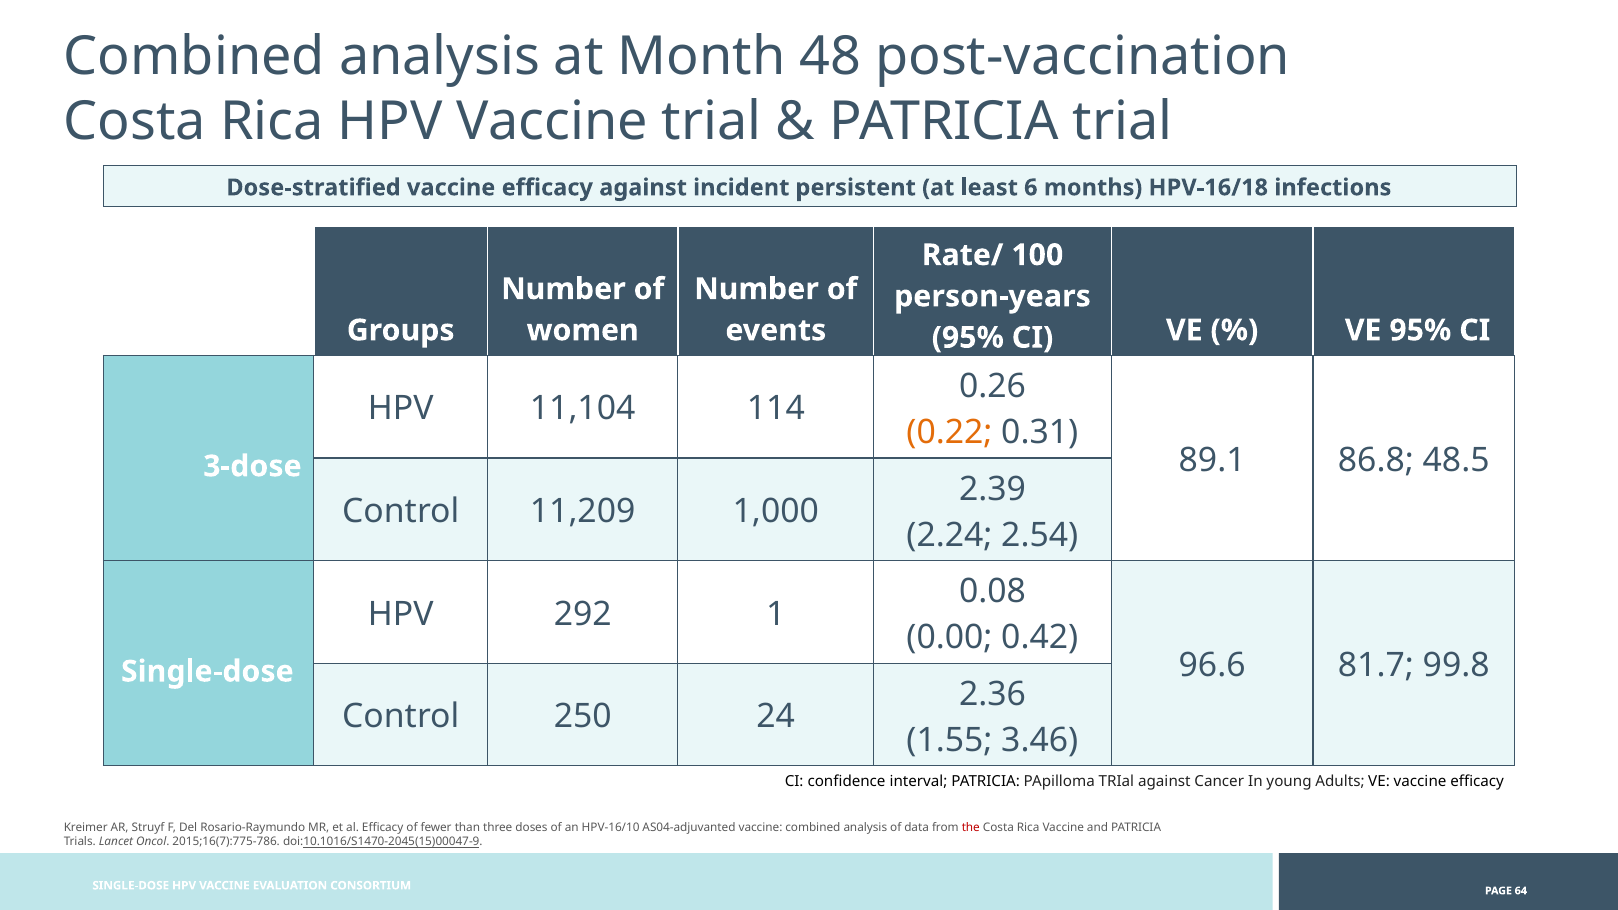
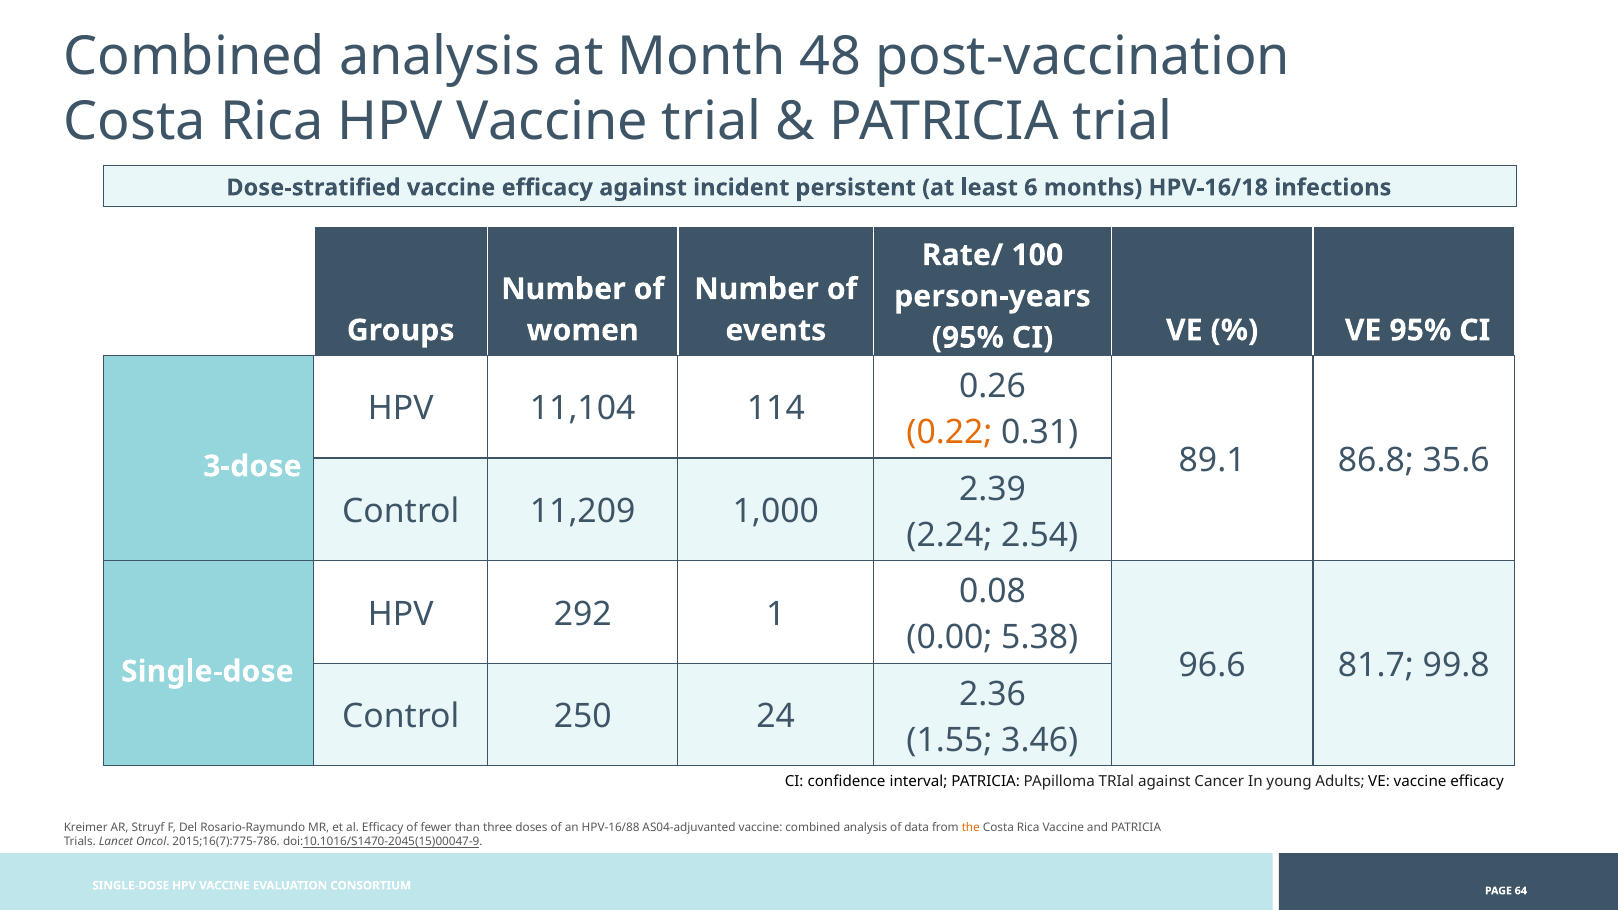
48.5: 48.5 -> 35.6
0.42: 0.42 -> 5.38
HPV-16/10: HPV-16/10 -> HPV-16/88
the colour: red -> orange
